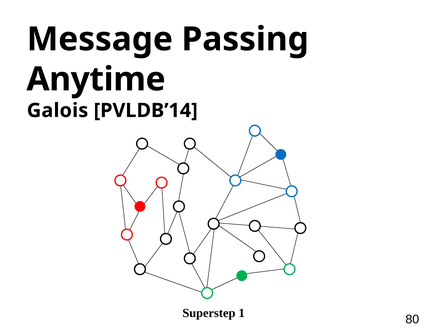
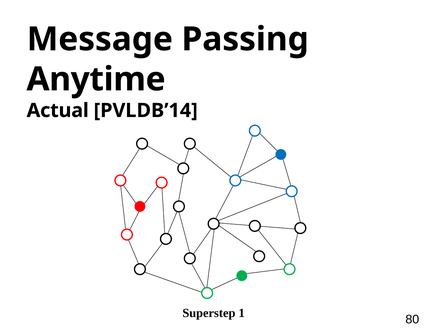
Galois: Galois -> Actual
